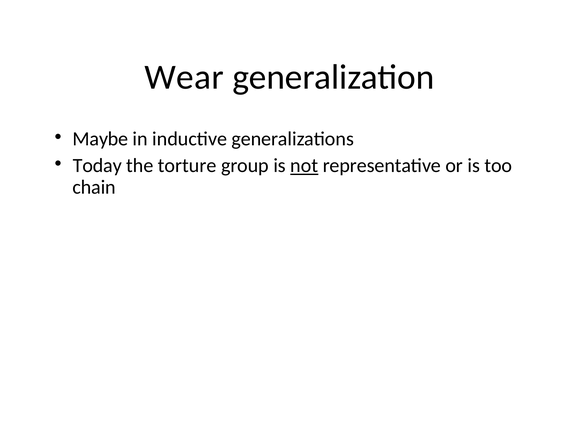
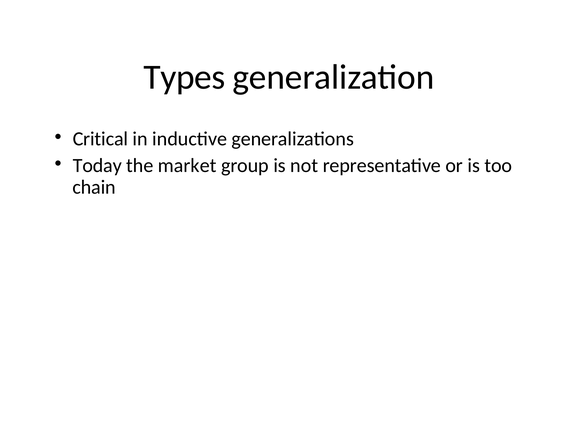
Wear: Wear -> Types
Maybe: Maybe -> Critical
torture: torture -> market
not underline: present -> none
